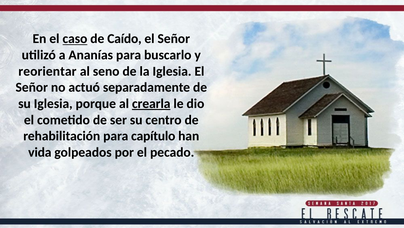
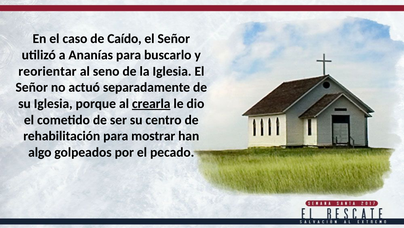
caso underline: present -> none
capítulo: capítulo -> mostrar
vida: vida -> algo
